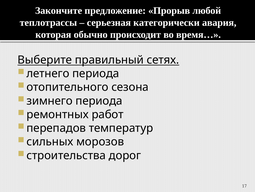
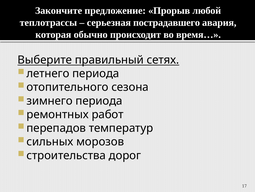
категорически: категорически -> пострадавшего
